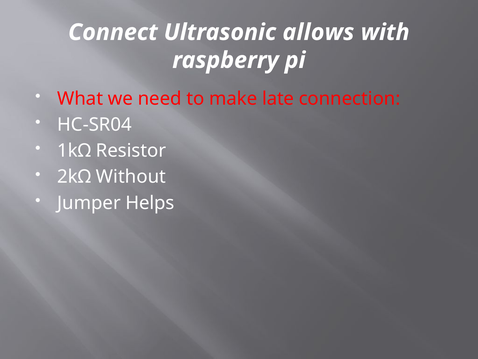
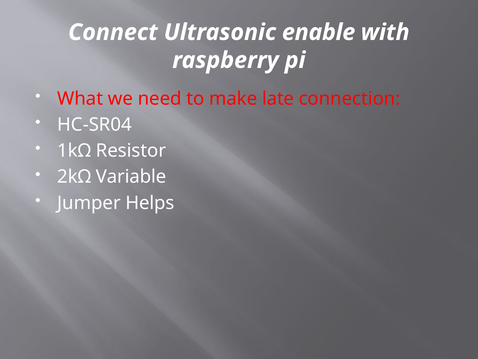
allows: allows -> enable
Without: Without -> Variable
